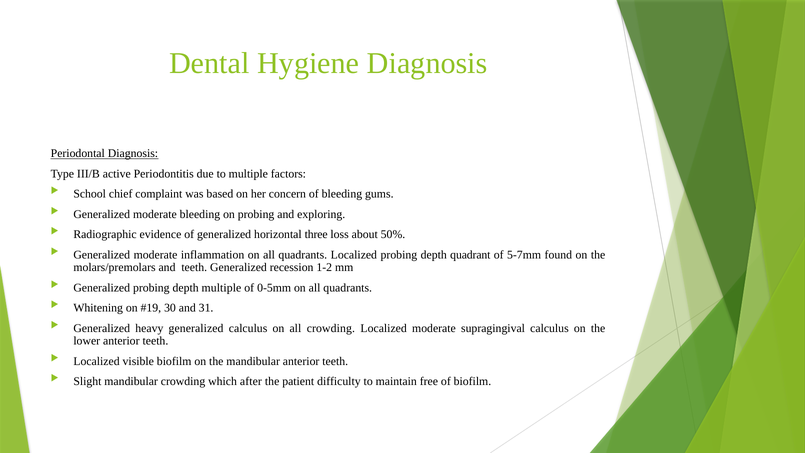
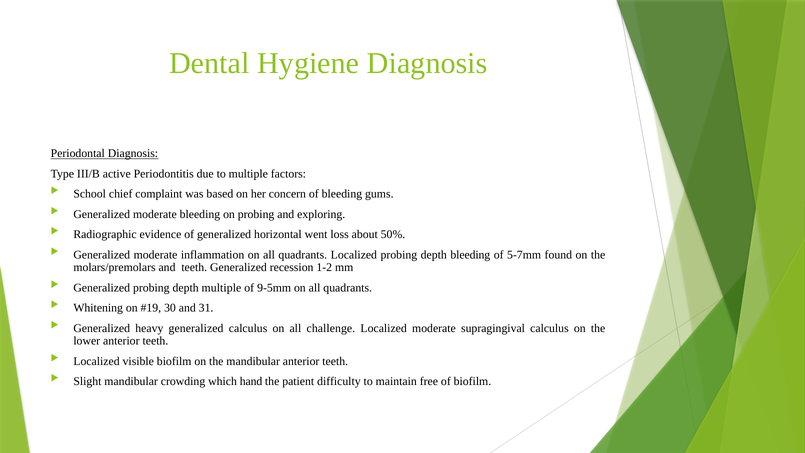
three: three -> went
depth quadrant: quadrant -> bleeding
0-5mm: 0-5mm -> 9-5mm
all crowding: crowding -> challenge
after: after -> hand
